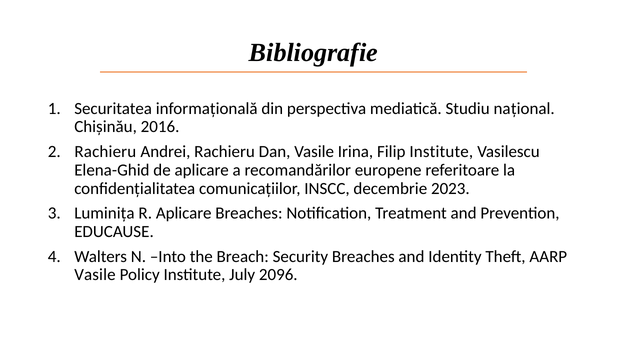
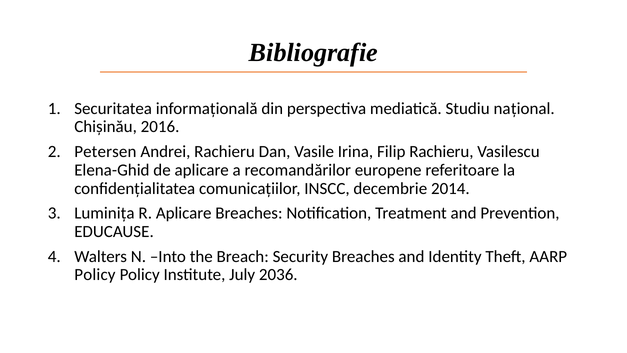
Rachieru at (105, 152): Rachieru -> Petersen
Filip Institute: Institute -> Rachieru
2023: 2023 -> 2014
Vasile at (95, 275): Vasile -> Policy
2096: 2096 -> 2036
